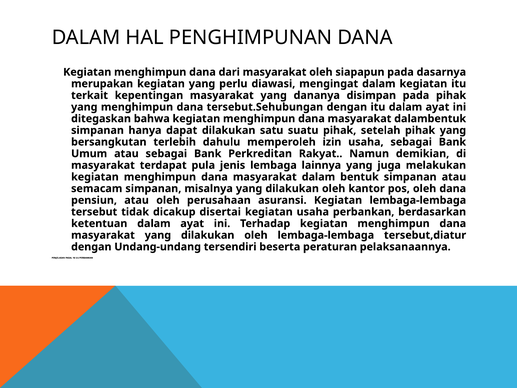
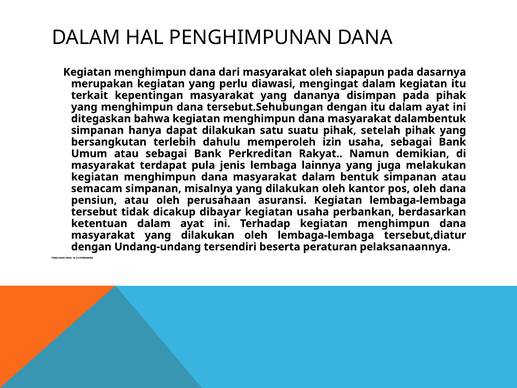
disertai: disertai -> dibayar
